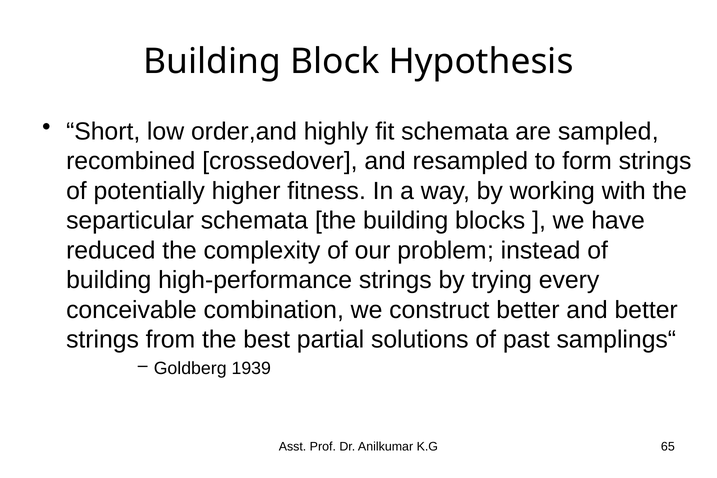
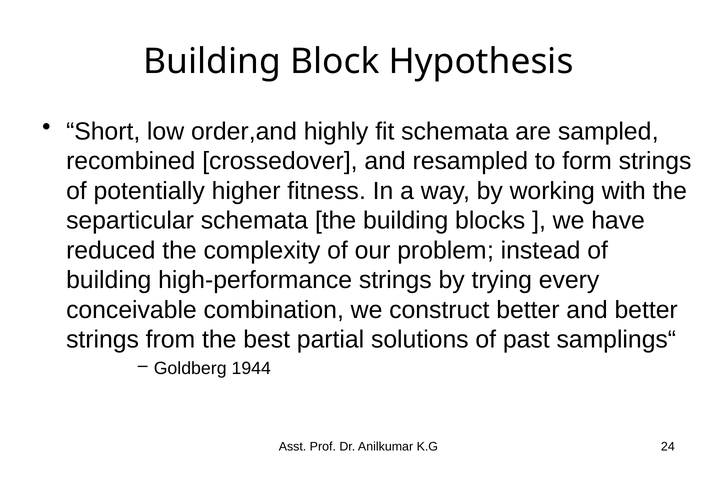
1939: 1939 -> 1944
65: 65 -> 24
